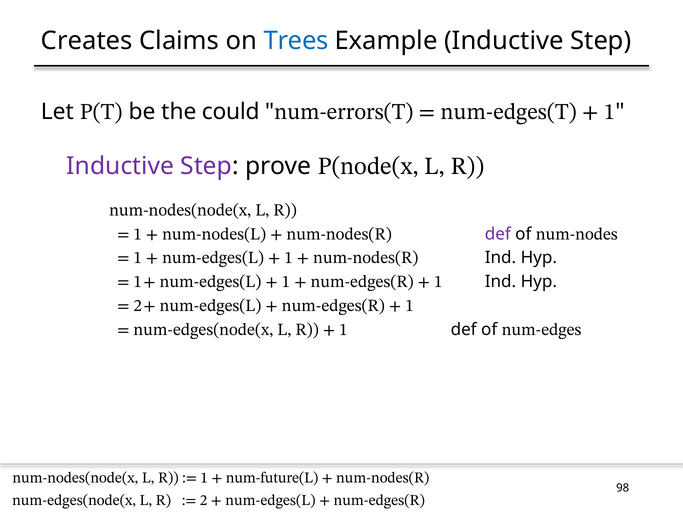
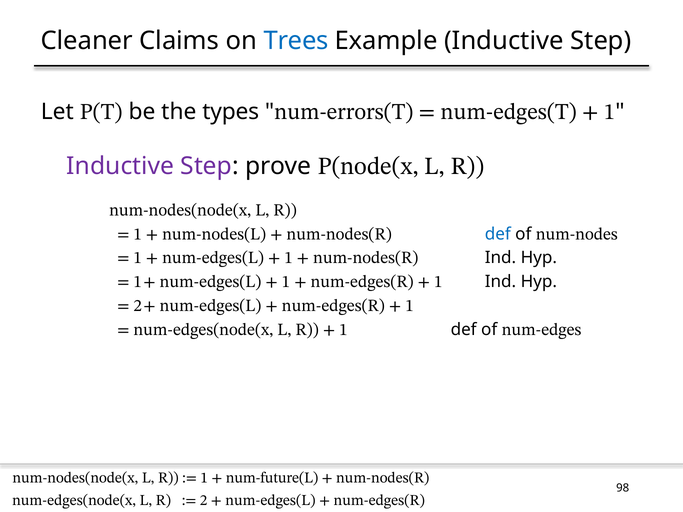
Creates: Creates -> Cleaner
could: could -> types
def at (498, 234) colour: purple -> blue
